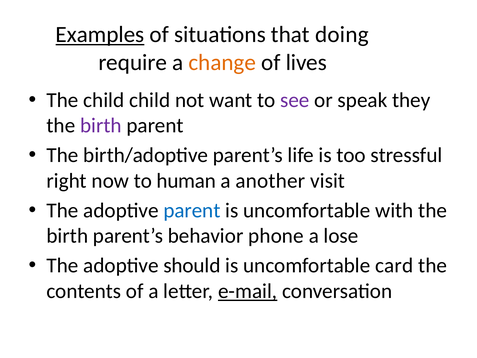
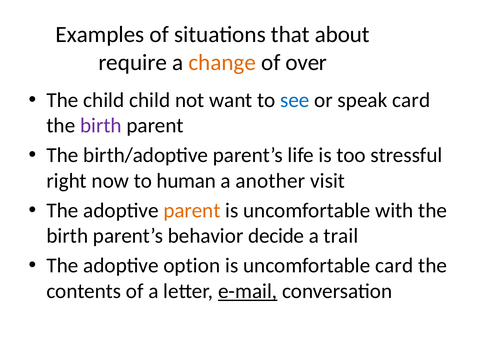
Examples underline: present -> none
doing: doing -> about
lives: lives -> over
see colour: purple -> blue
speak they: they -> card
parent at (192, 210) colour: blue -> orange
phone: phone -> decide
lose: lose -> trail
should: should -> option
